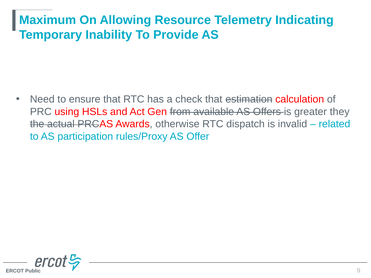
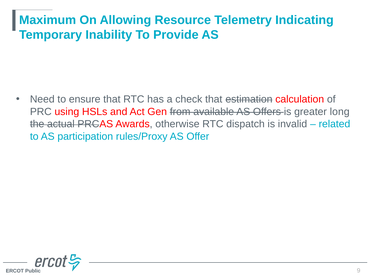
they: they -> long
